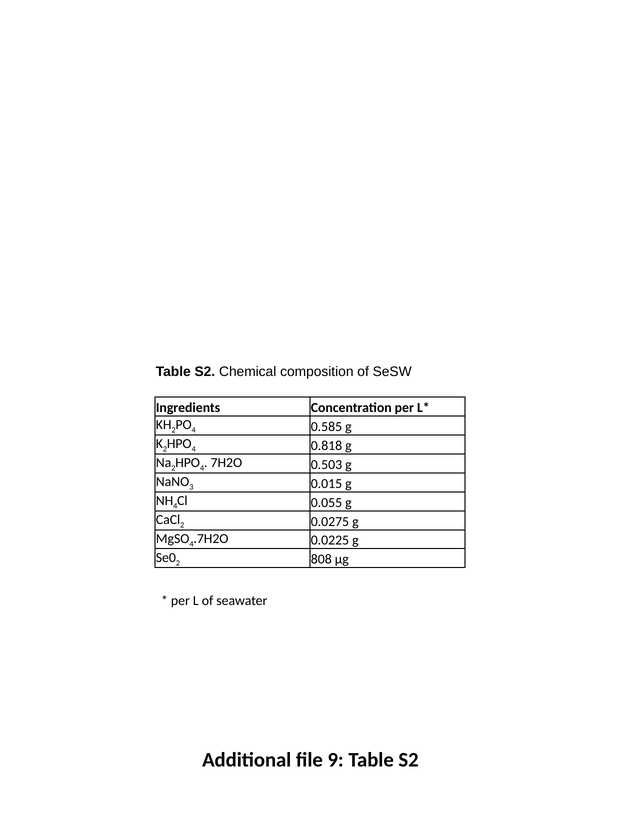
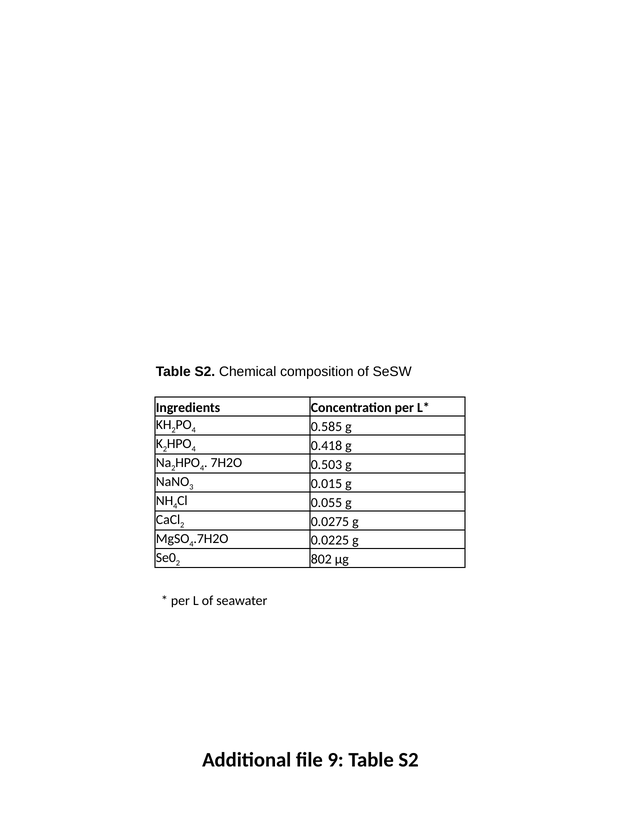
0.818: 0.818 -> 0.418
808: 808 -> 802
